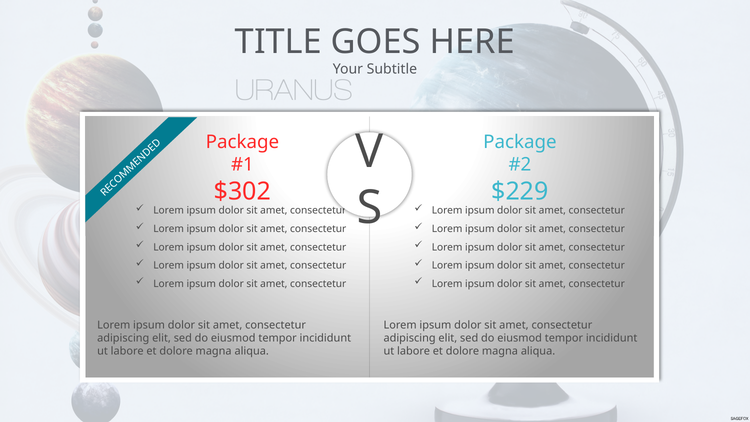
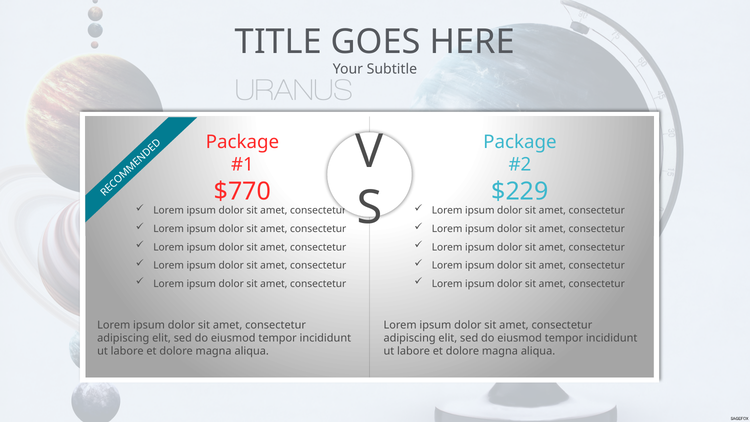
$302: $302 -> $770
